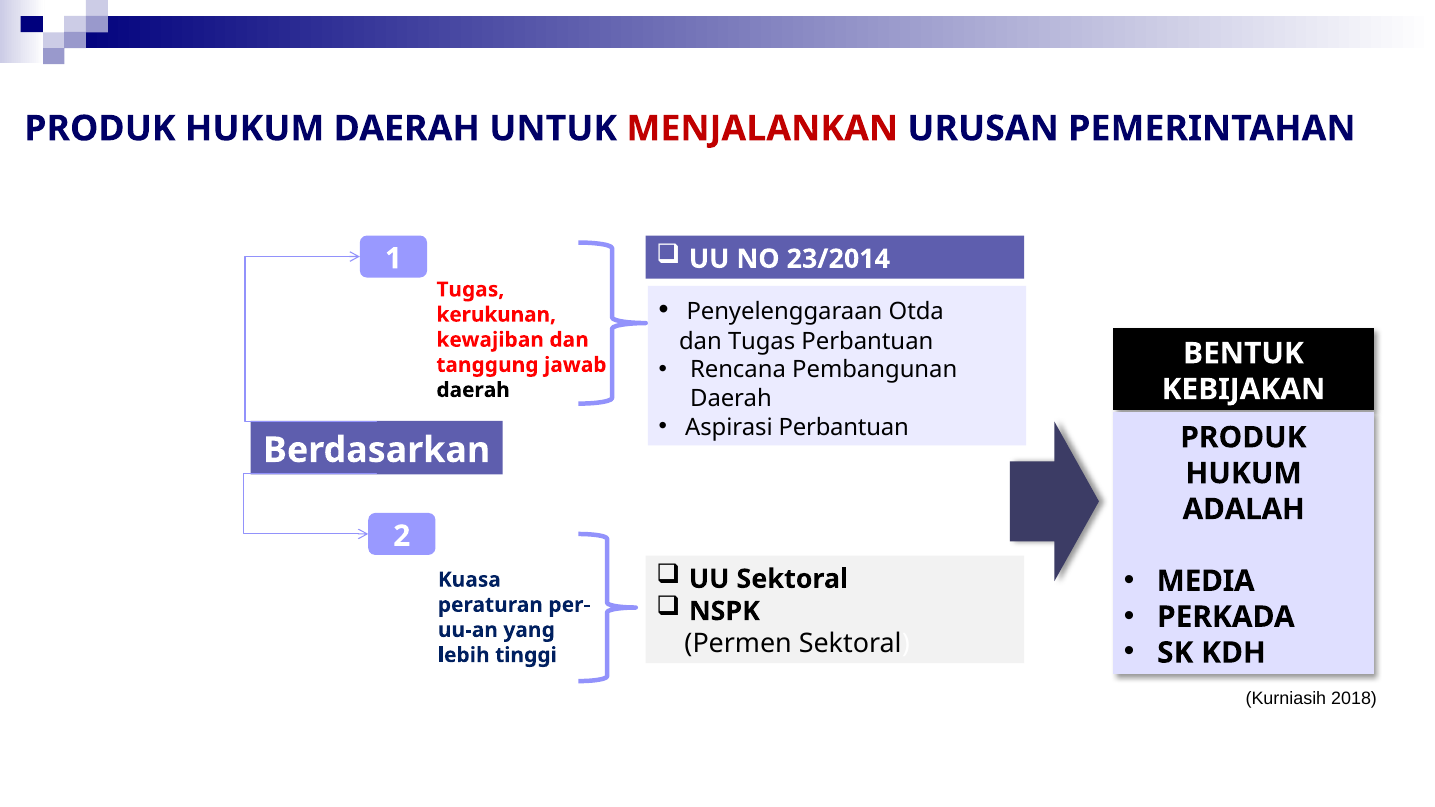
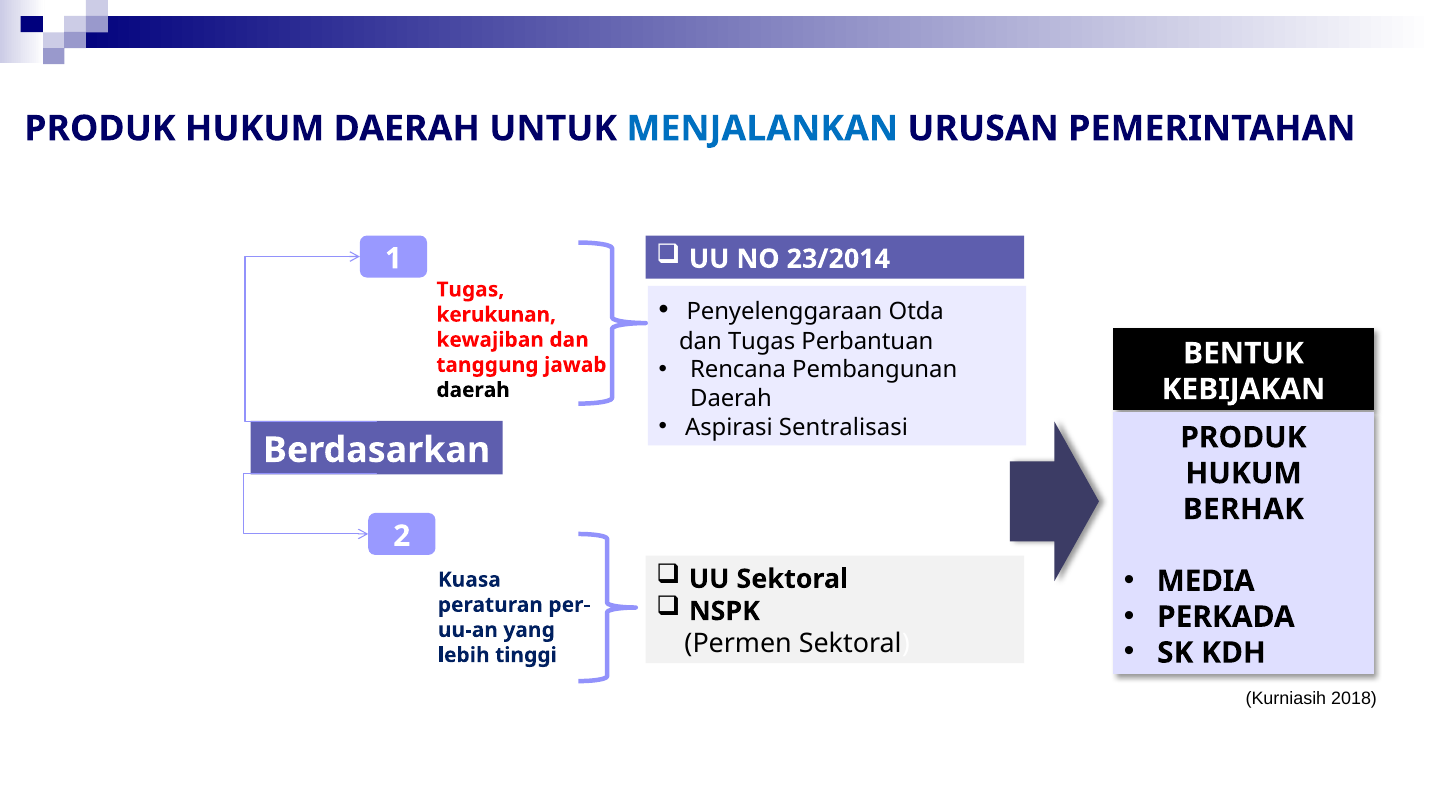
MENJALANKAN colour: red -> blue
Aspirasi Perbantuan: Perbantuan -> Sentralisasi
ADALAH: ADALAH -> BERHAK
